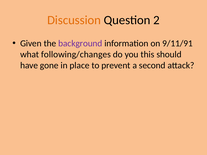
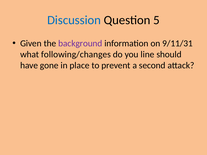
Discussion colour: orange -> blue
2: 2 -> 5
9/11/91: 9/11/91 -> 9/11/31
this: this -> line
